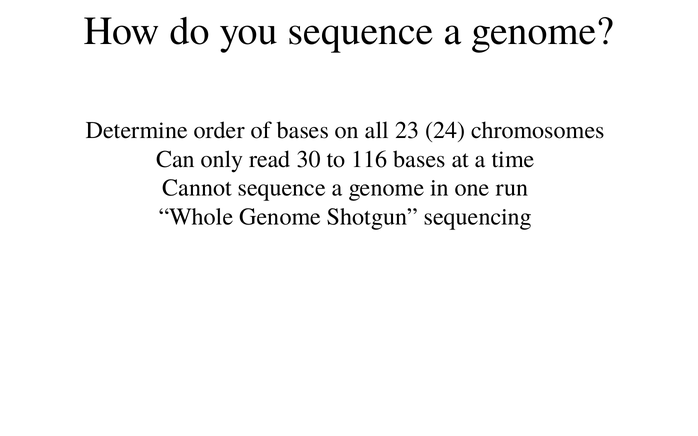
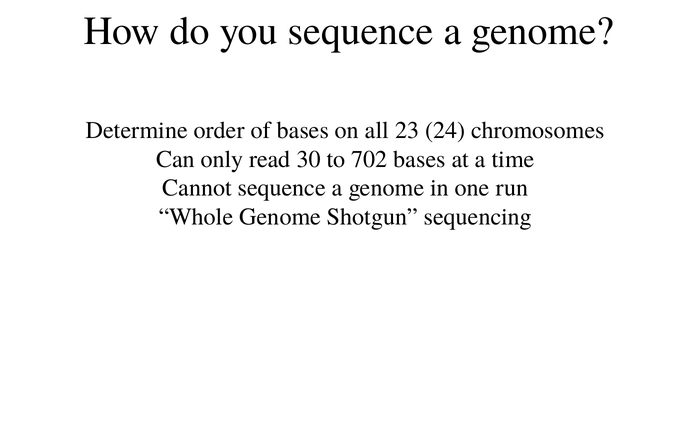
116: 116 -> 702
